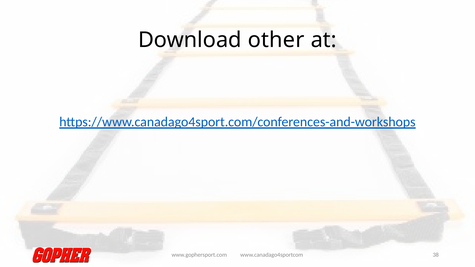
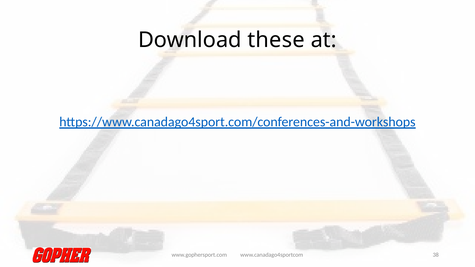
other: other -> these
